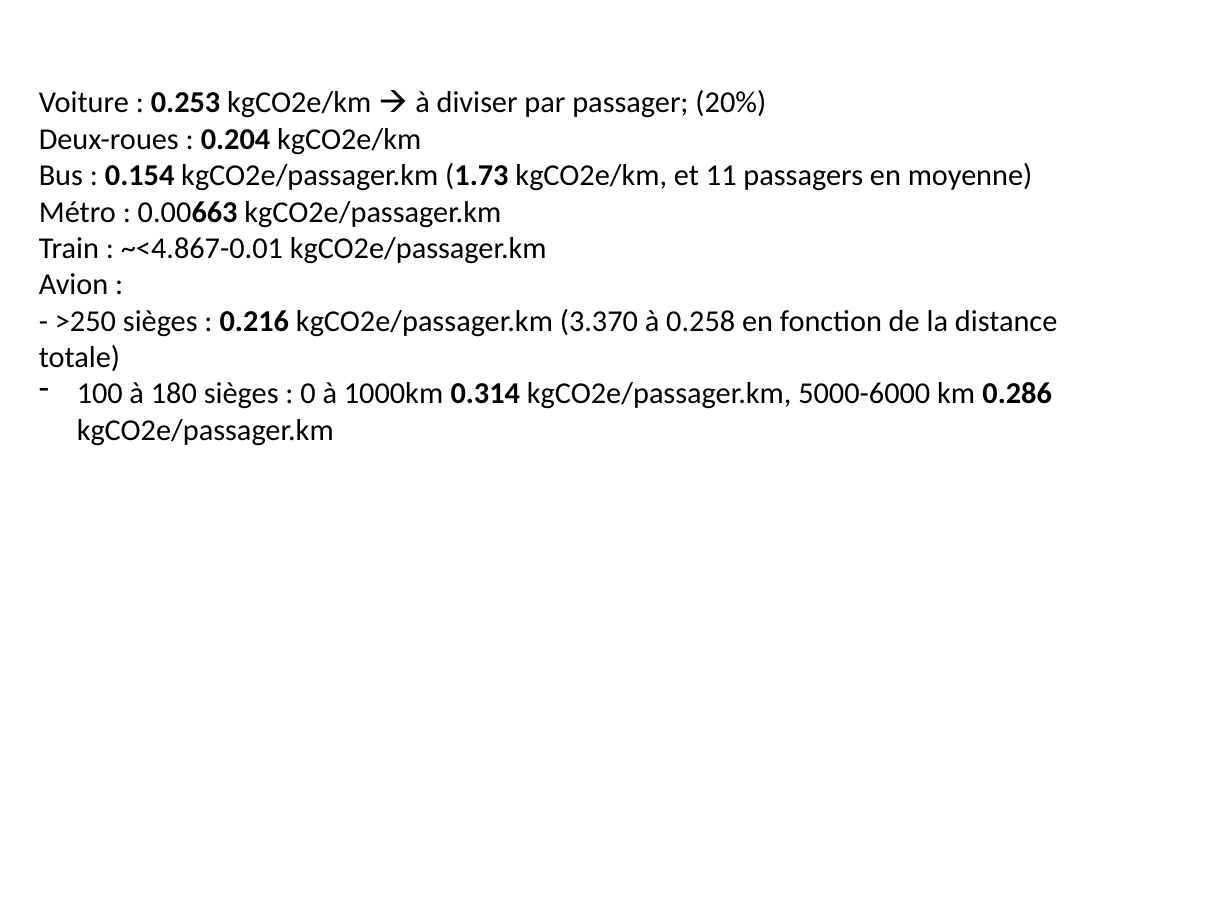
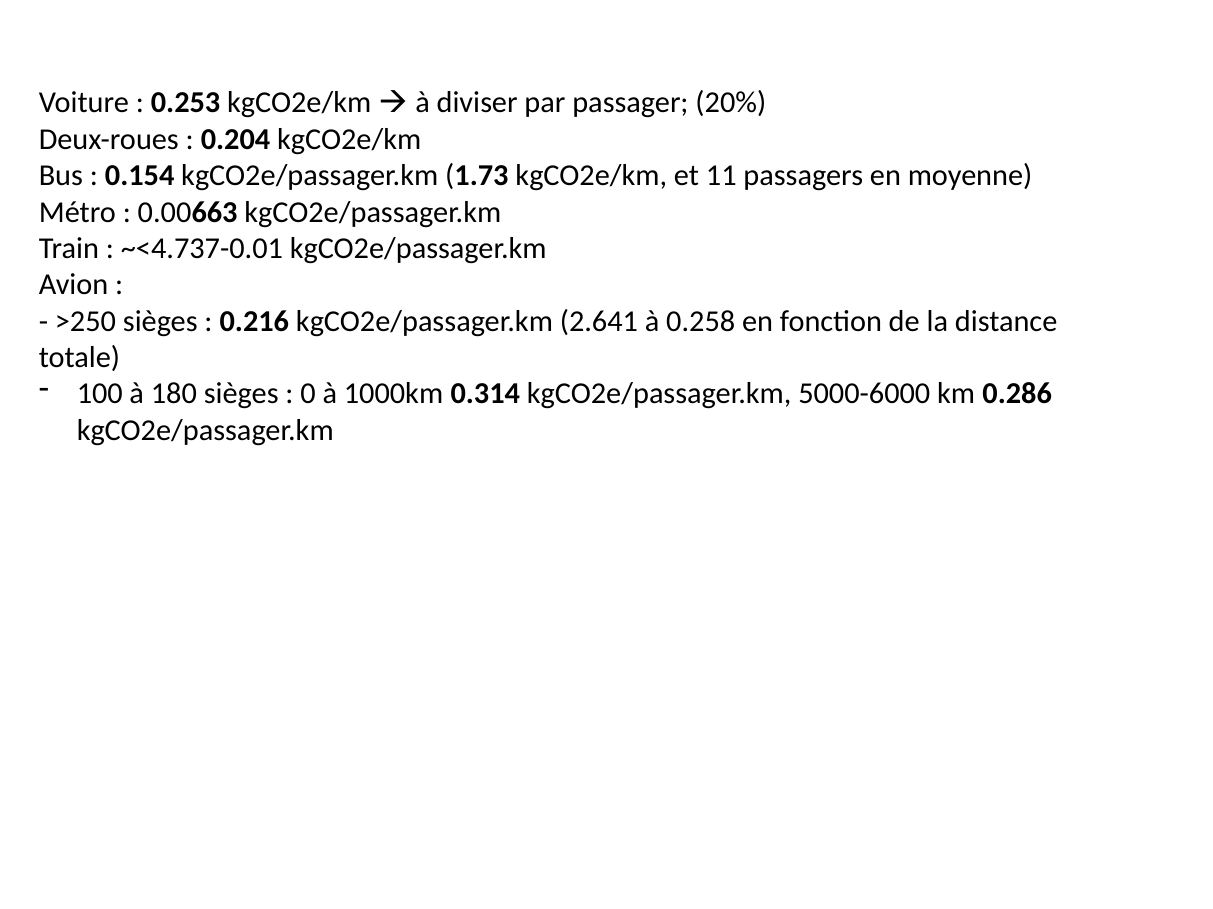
~<4.867-0.01: ~<4.867-0.01 -> ~<4.737-0.01
3.370: 3.370 -> 2.641
